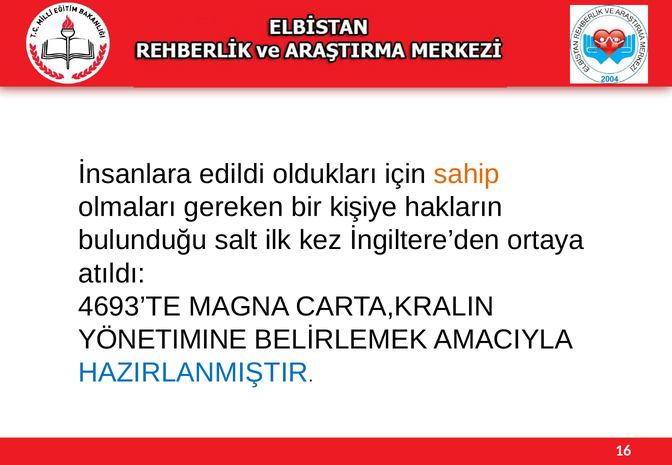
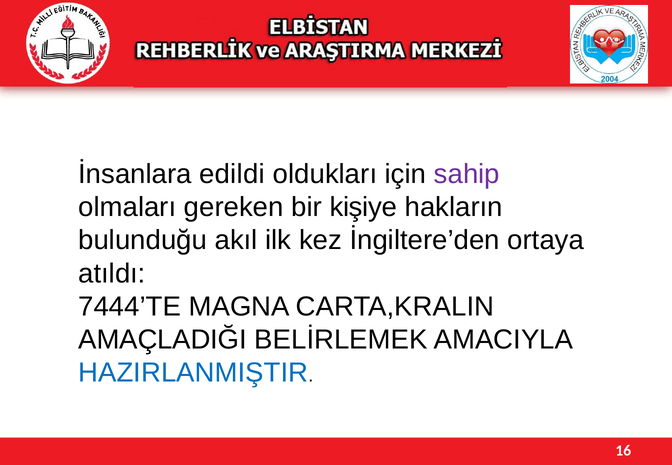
sahip colour: orange -> purple
salt: salt -> akıl
4693’TE: 4693’TE -> 7444’TE
YÖNETIMINE: YÖNETIMINE -> AMAÇLADIĞI
